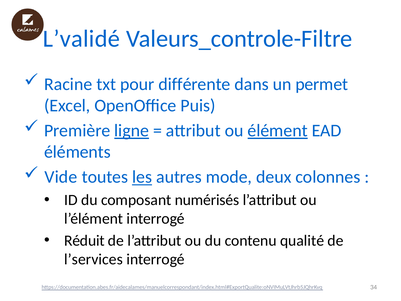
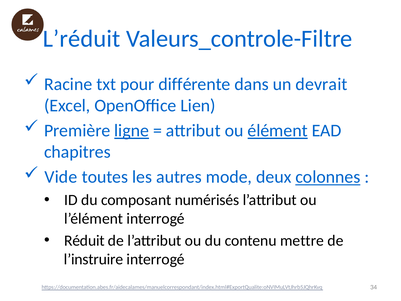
L’validé: L’validé -> L’réduit
permet: permet -> devrait
Puis: Puis -> Lien
éléments: éléments -> chapitres
les underline: present -> none
colonnes underline: none -> present
qualité: qualité -> mettre
l’services: l’services -> l’instruire
